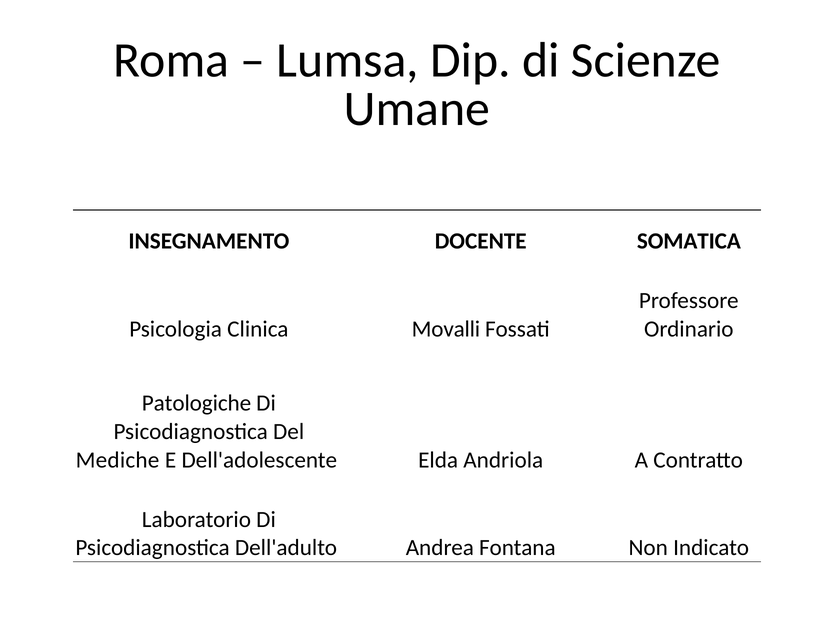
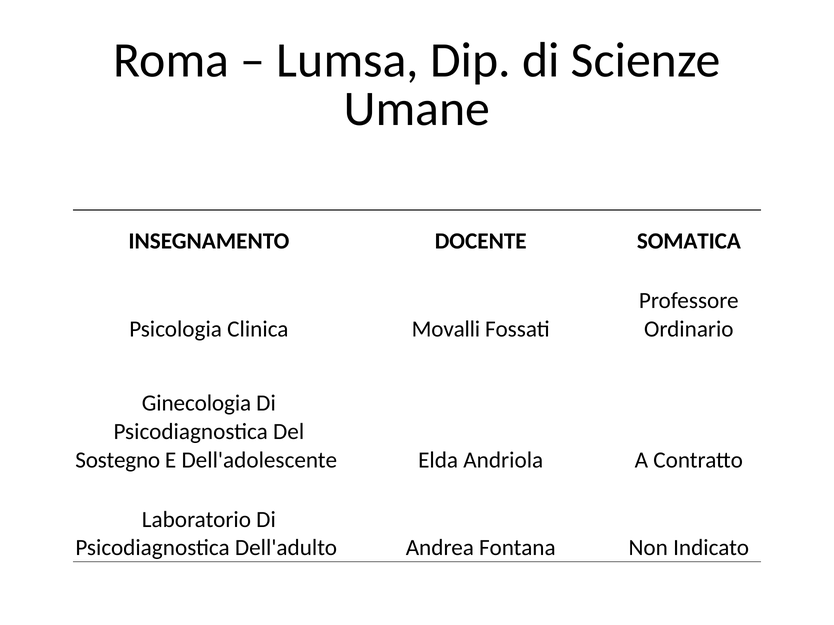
Patologiche: Patologiche -> Ginecologia
Mediche: Mediche -> Sostegno
